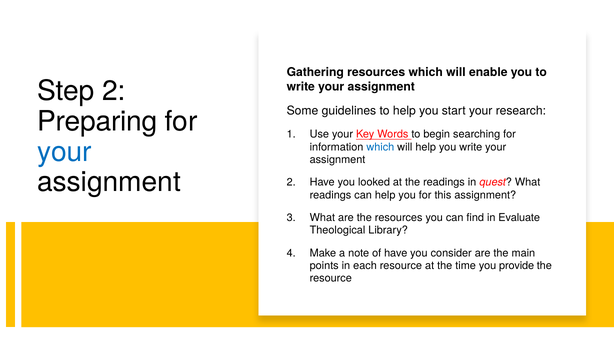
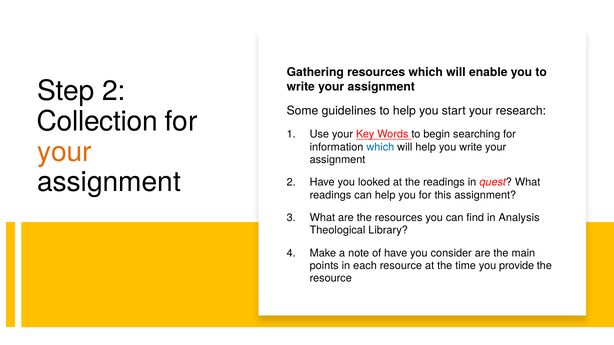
Preparing: Preparing -> Collection
your at (64, 152) colour: blue -> orange
Evaluate: Evaluate -> Analysis
